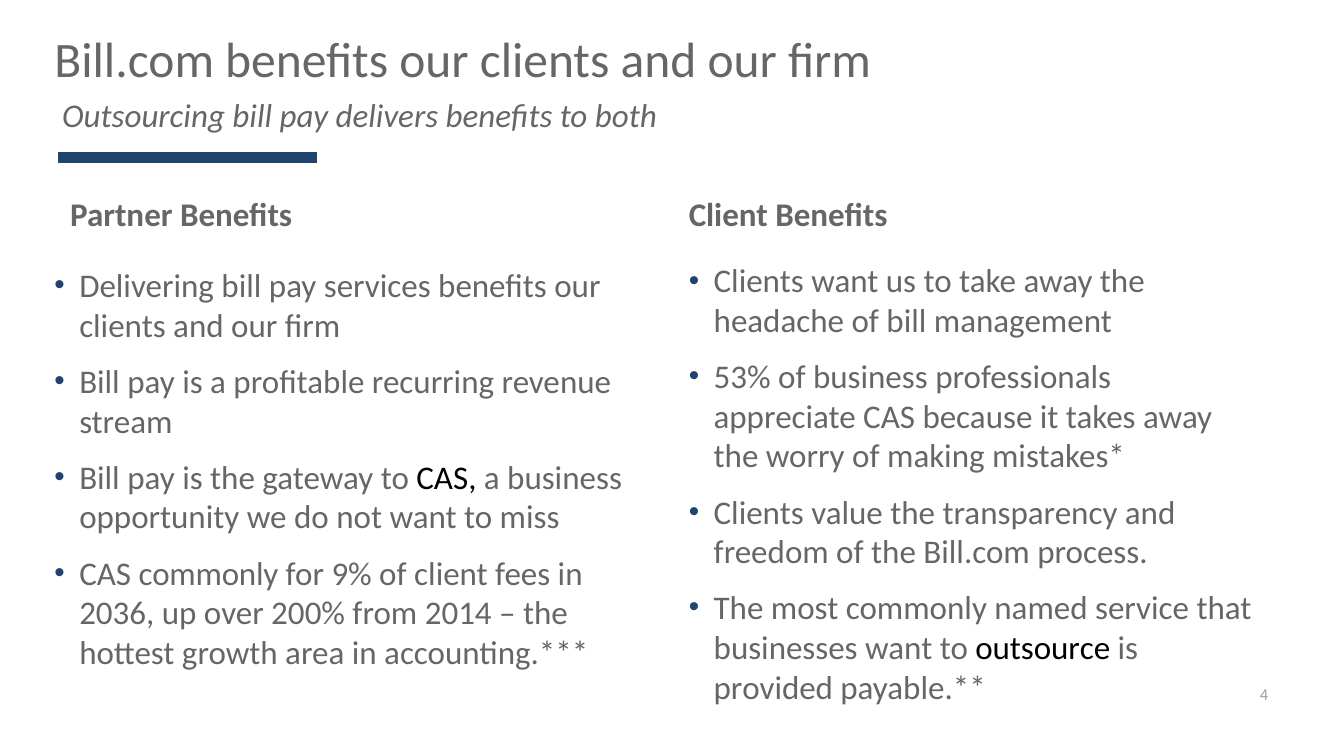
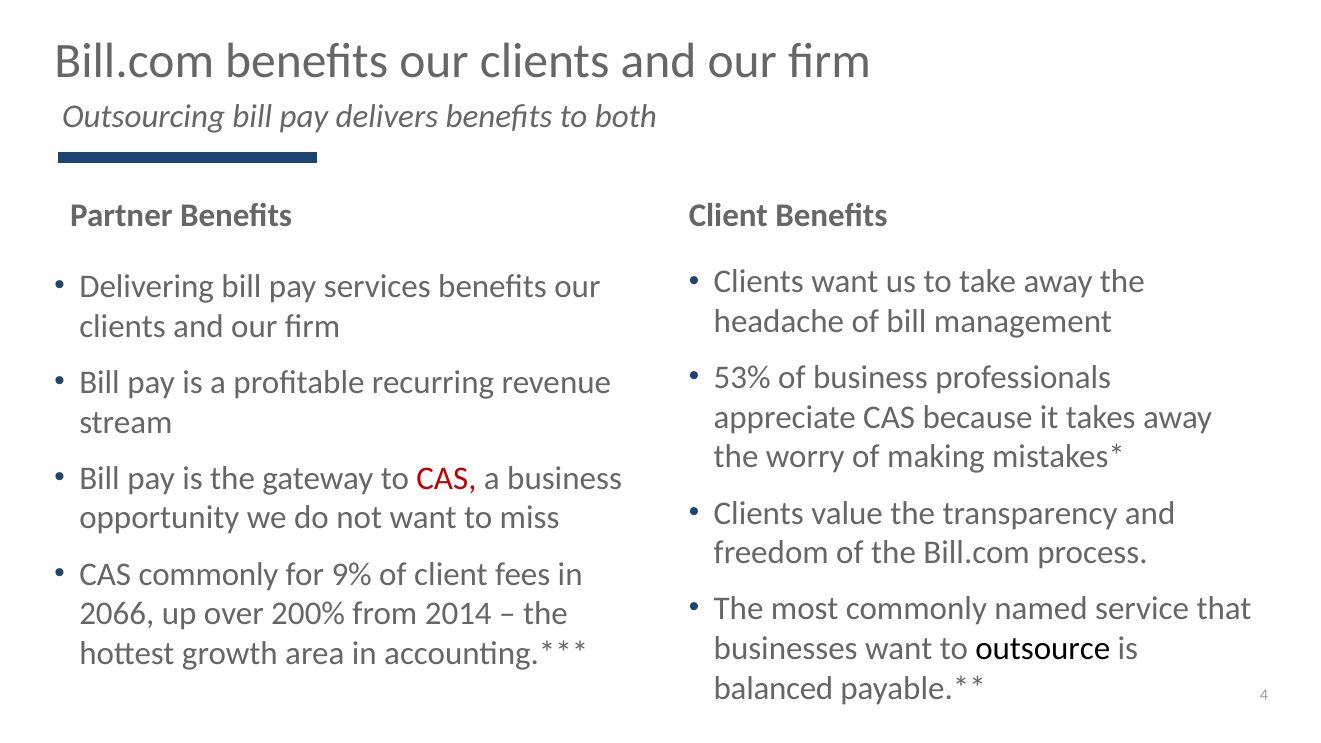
CAS at (446, 478) colour: black -> red
2036: 2036 -> 2066
provided: provided -> balanced
